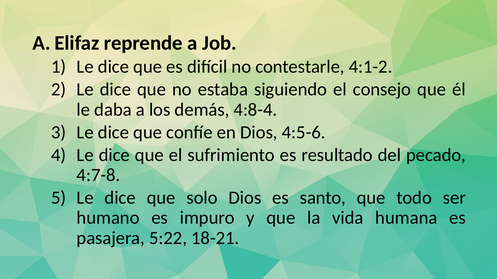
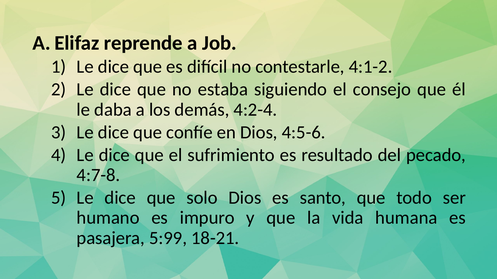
4:8-4: 4:8-4 -> 4:2-4
5:22: 5:22 -> 5:99
